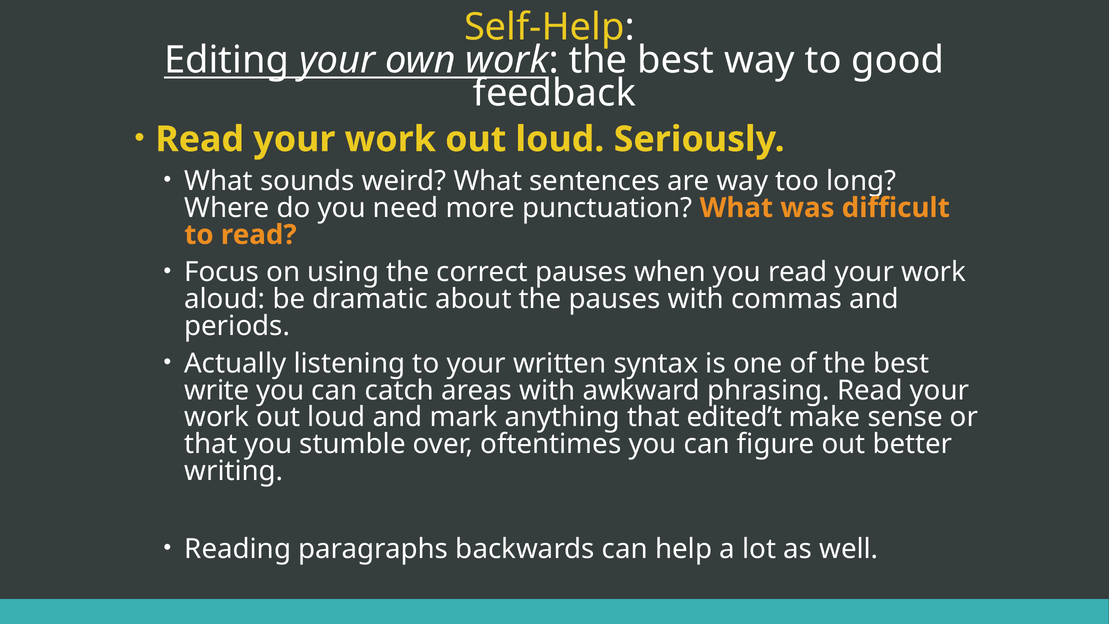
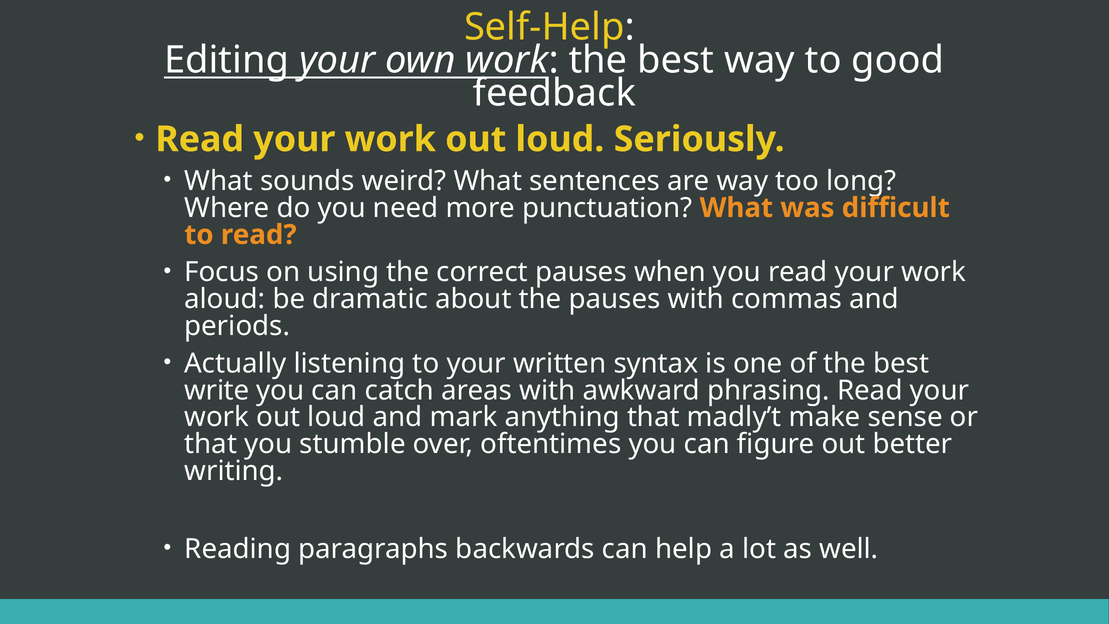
edited’t: edited’t -> madly’t
